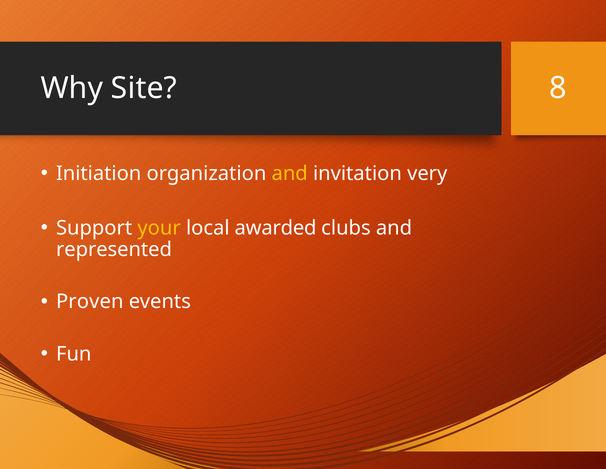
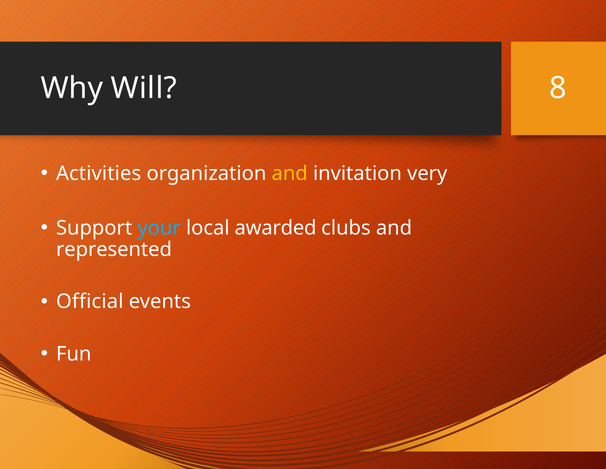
Site: Site -> Will
Initiation: Initiation -> Activities
your colour: yellow -> light blue
Proven: Proven -> Official
